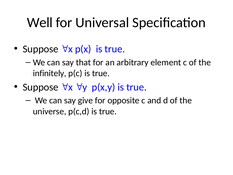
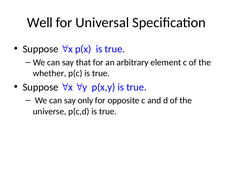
infinitely: infinitely -> whether
give: give -> only
